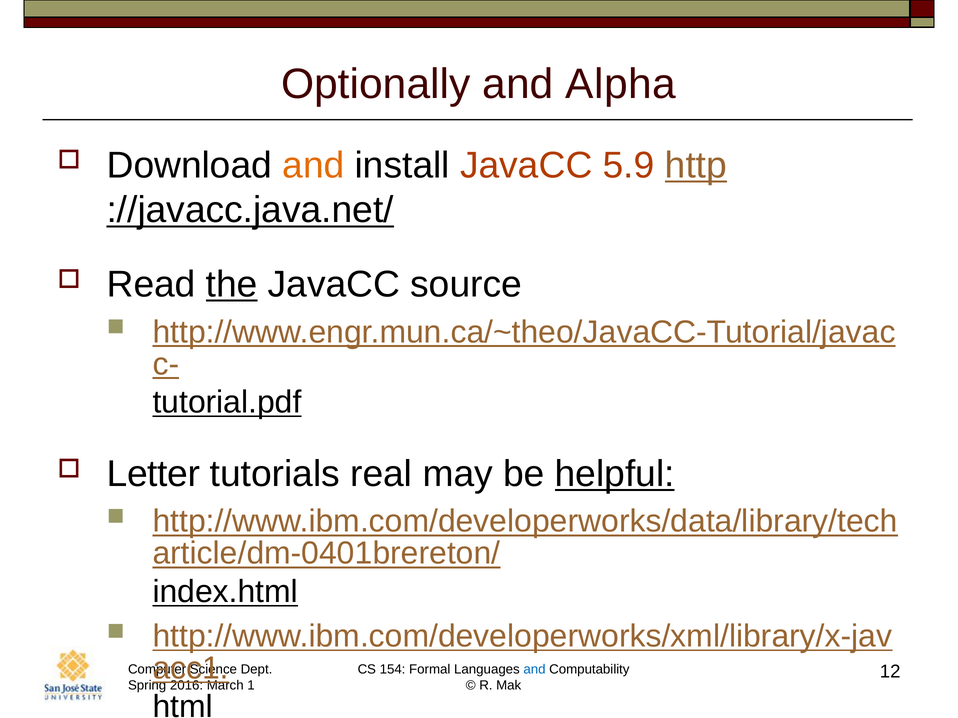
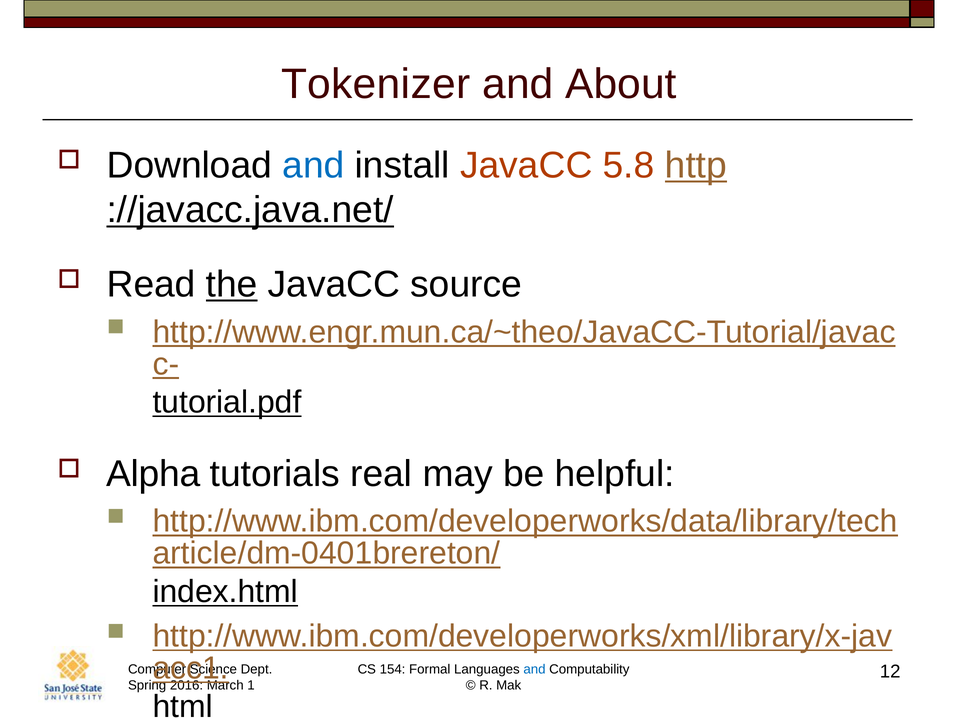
Optionally: Optionally -> Tokenizer
Alpha: Alpha -> About
and at (313, 165) colour: orange -> blue
5.9: 5.9 -> 5.8
Letter: Letter -> Alpha
helpful underline: present -> none
